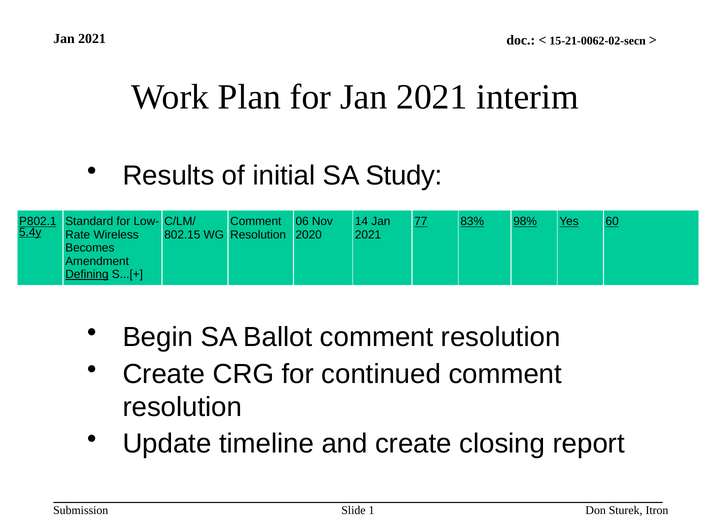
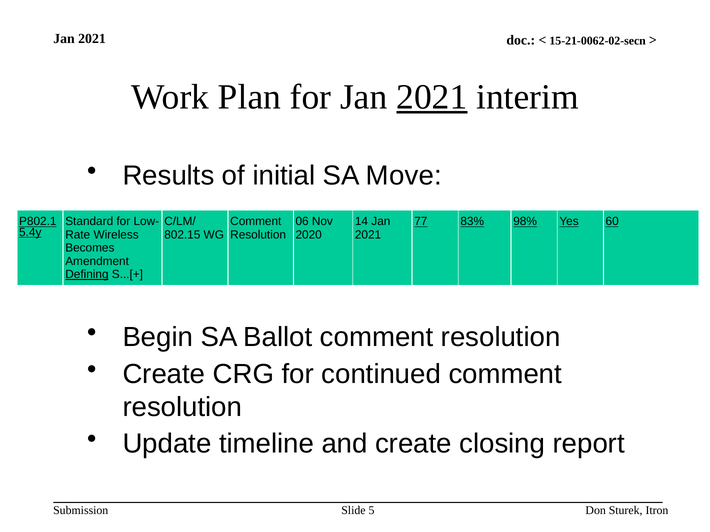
2021 at (432, 97) underline: none -> present
Study: Study -> Move
1: 1 -> 5
